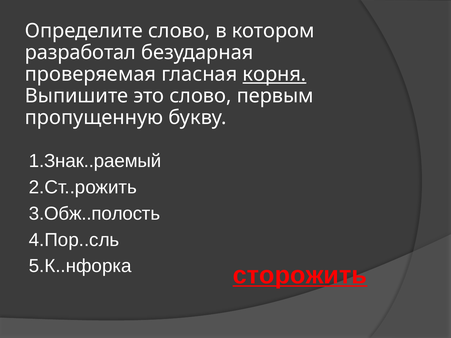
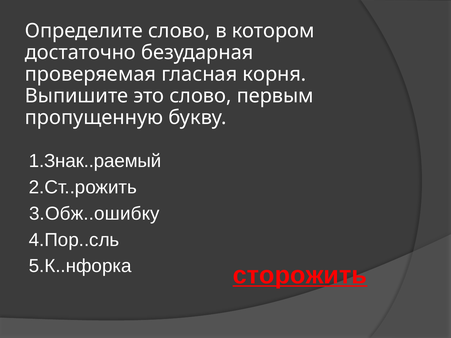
разработал: разработал -> достаточно
корня underline: present -> none
3.Обж..полость: 3.Обж..полость -> 3.Обж..ошибку
